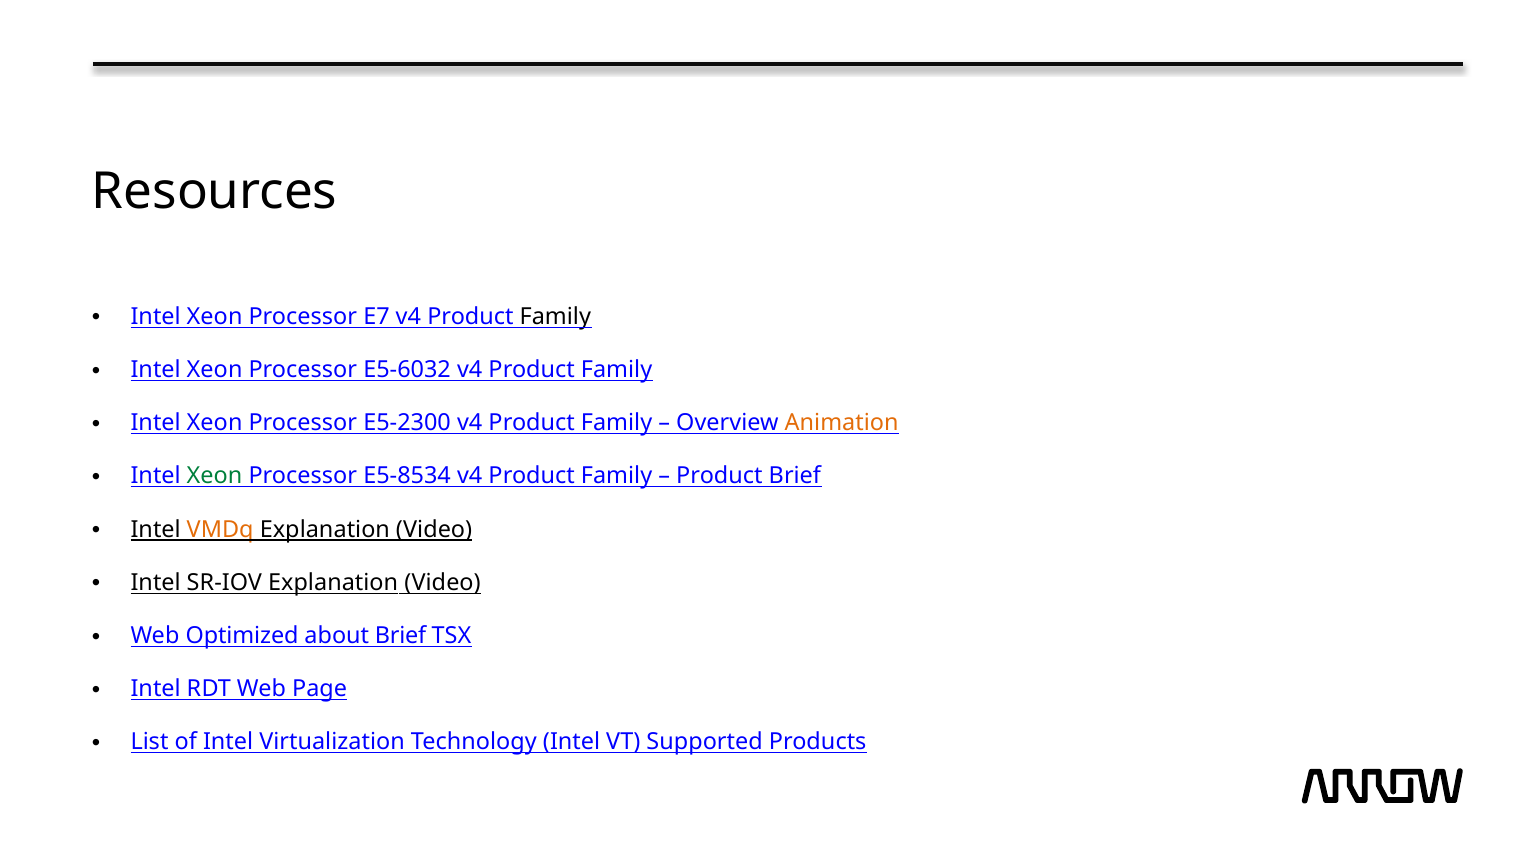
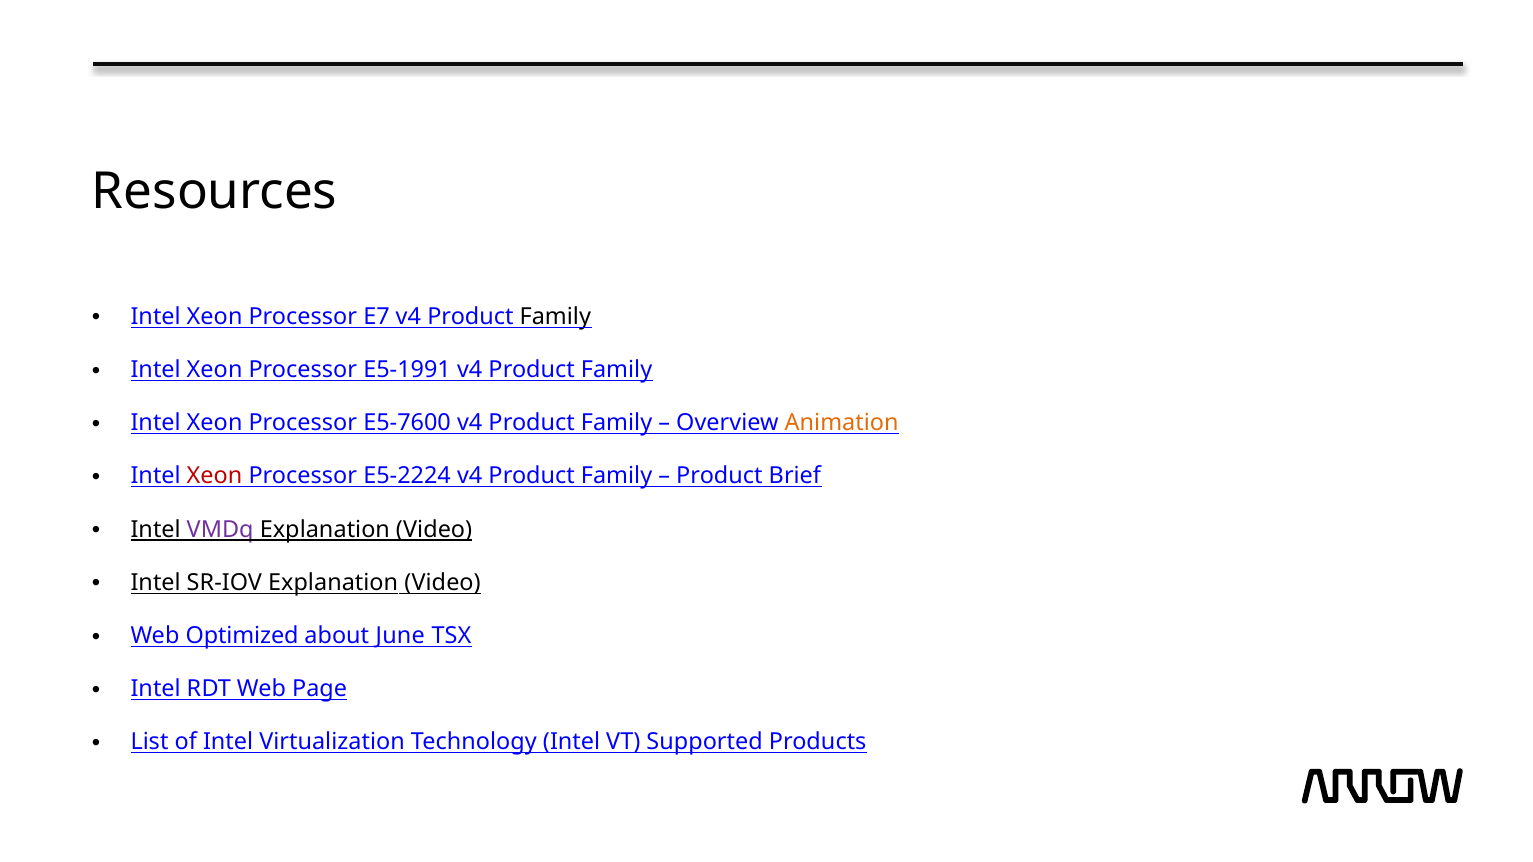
E5-6032: E5-6032 -> E5-1991
E5-2300: E5-2300 -> E5-7600
Xeon at (215, 476) colour: green -> red
E5-8534: E5-8534 -> E5-2224
VMDq colour: orange -> purple
about Brief: Brief -> June
